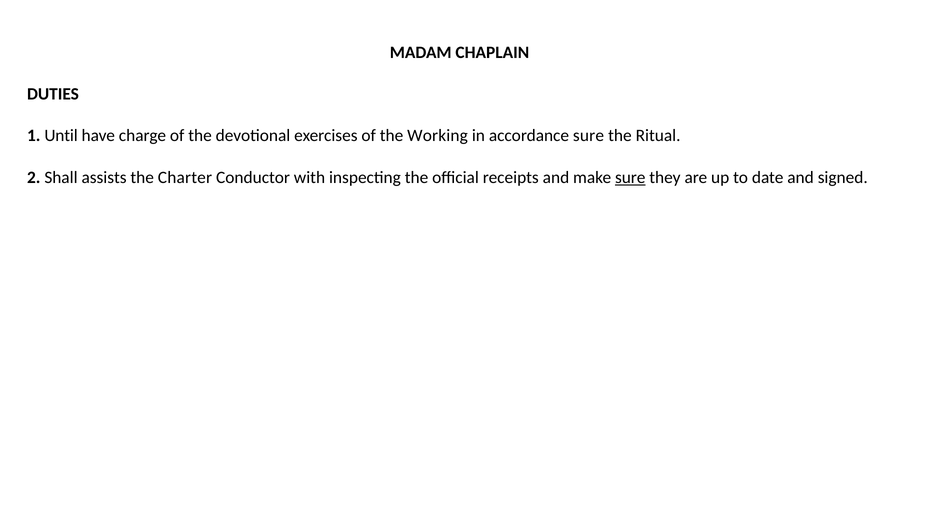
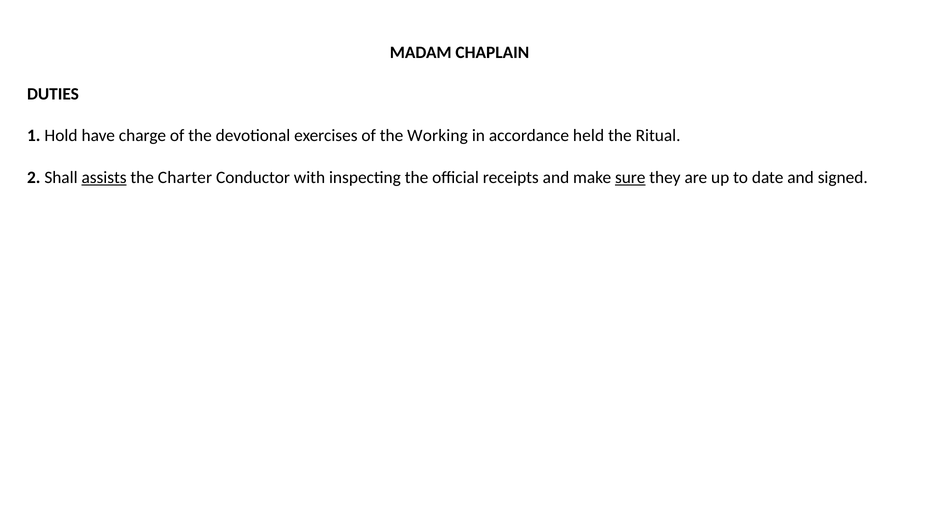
Until: Until -> Hold
accordance sure: sure -> held
assists underline: none -> present
